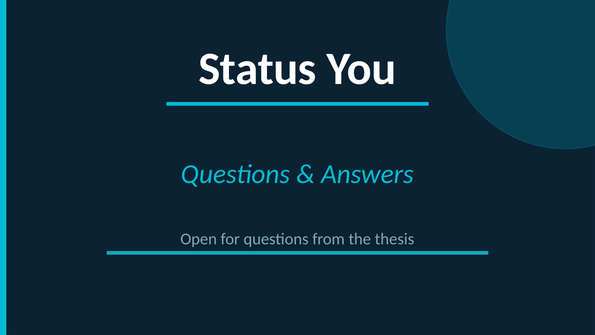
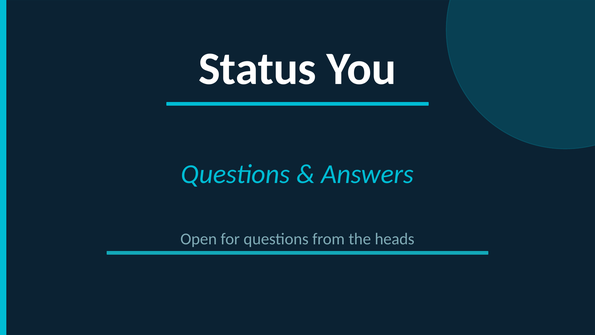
thesis: thesis -> heads
